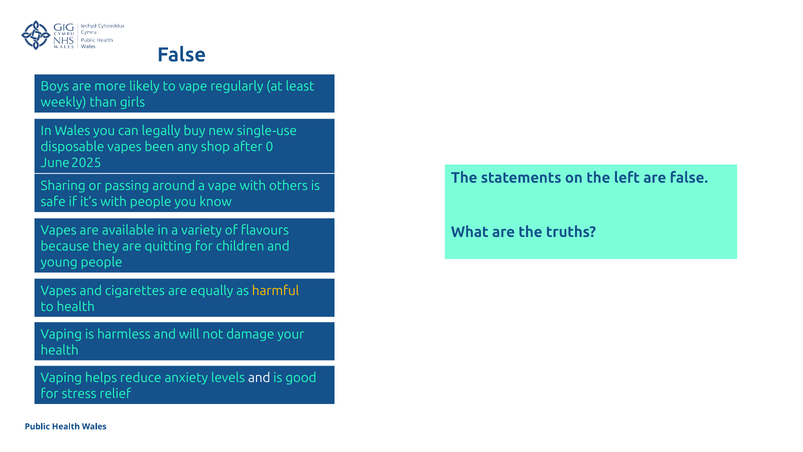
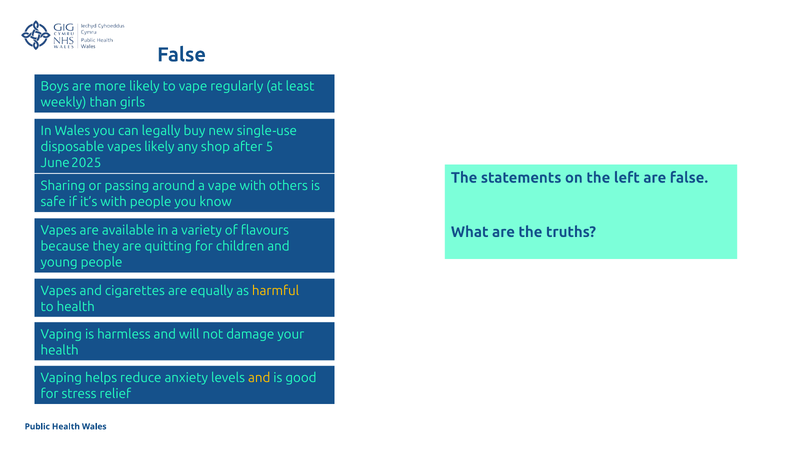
vapes been: been -> likely
0: 0 -> 5
and at (259, 378) colour: white -> yellow
